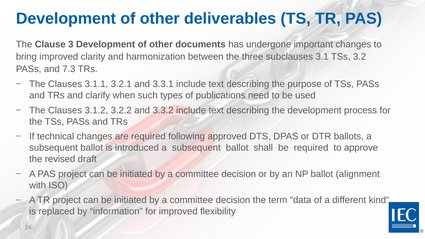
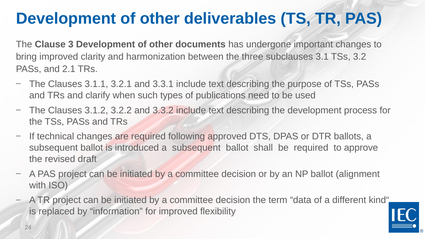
7.3: 7.3 -> 2.1
